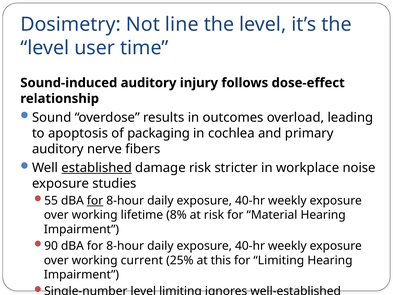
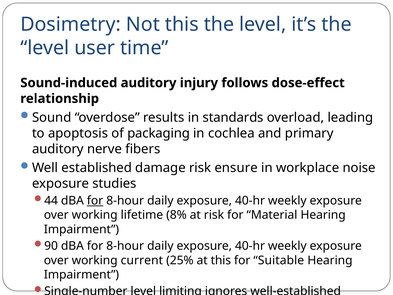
Not line: line -> this
outcomes: outcomes -> standards
established underline: present -> none
stricter: stricter -> ensure
55: 55 -> 44
for Limiting: Limiting -> Suitable
